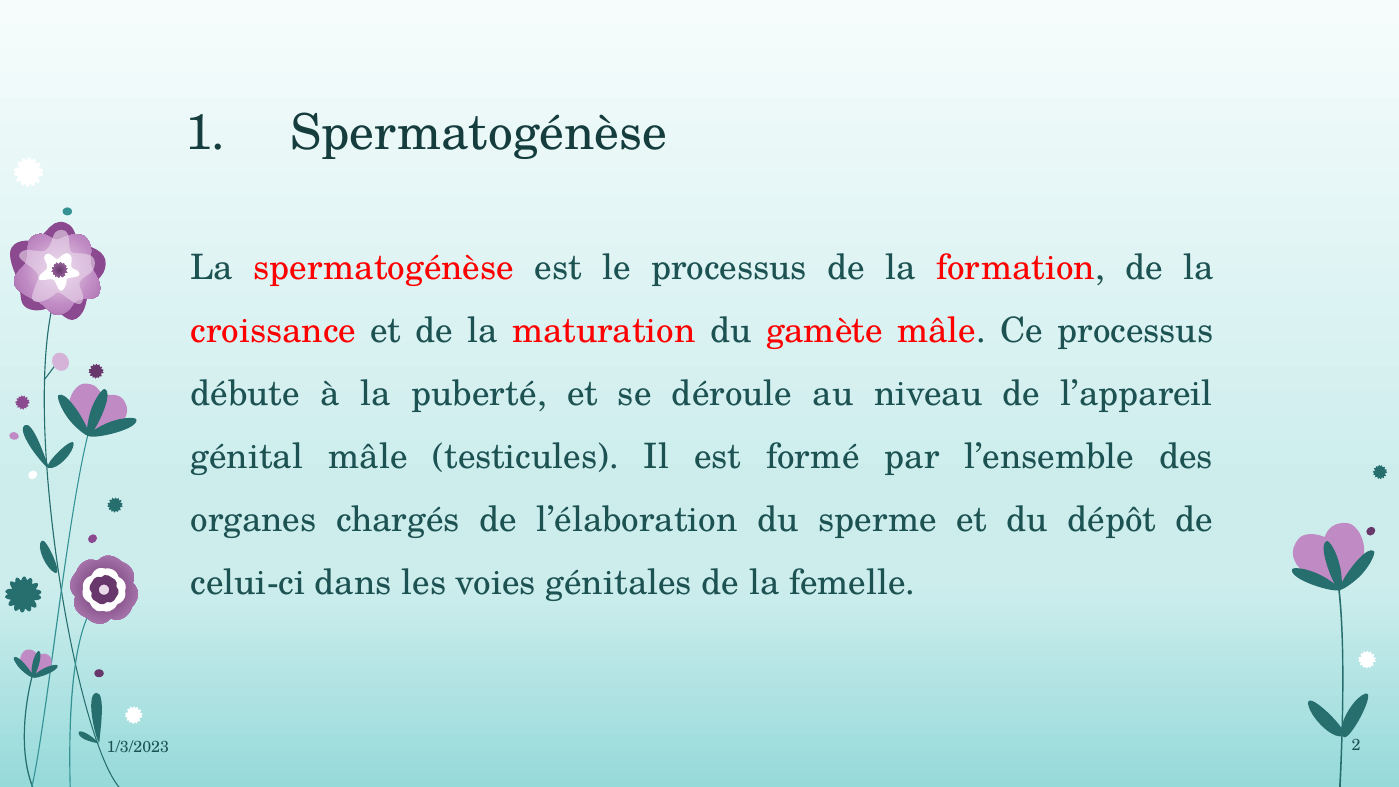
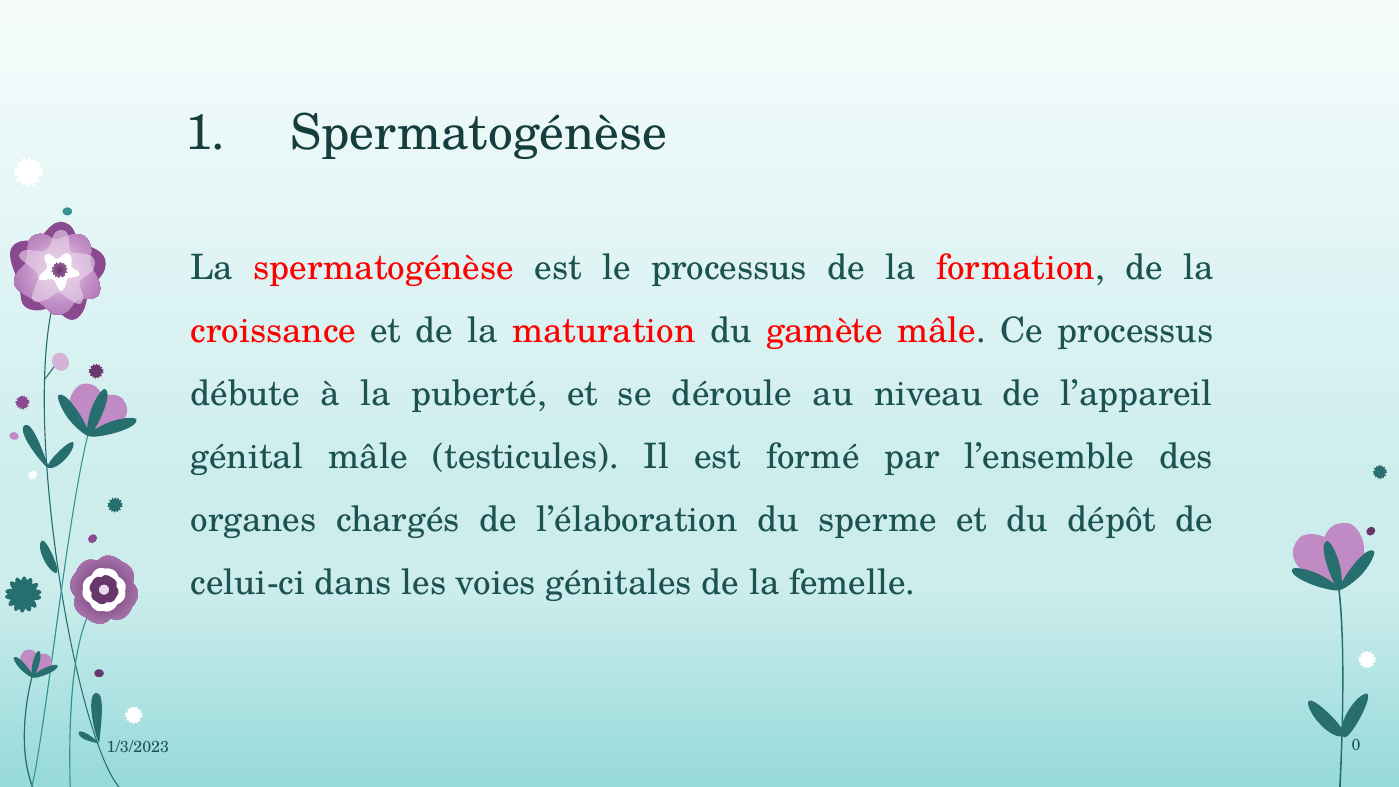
2: 2 -> 0
